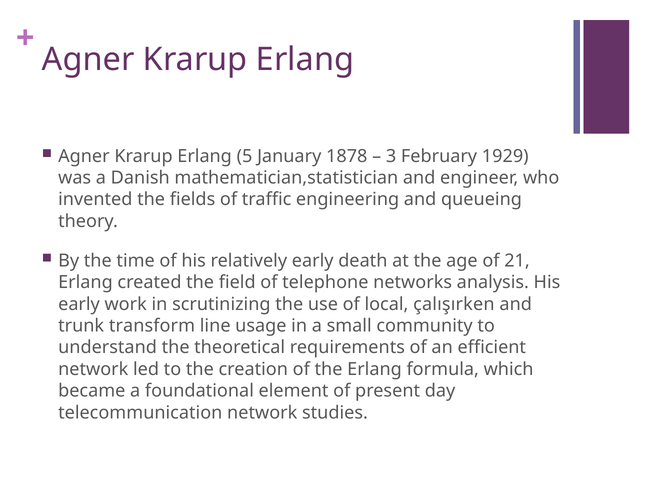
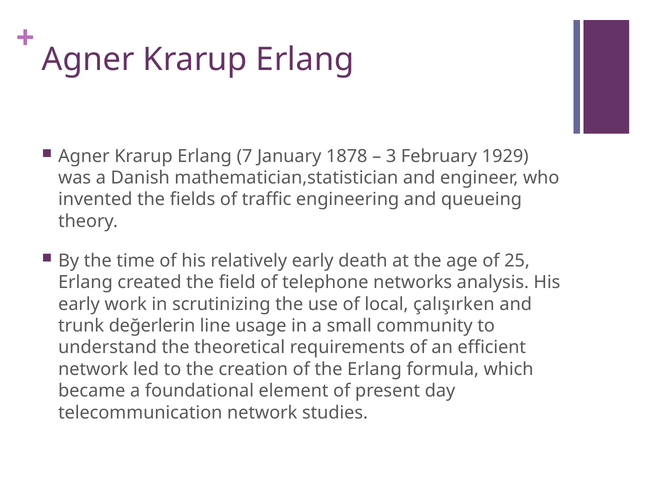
5: 5 -> 7
21: 21 -> 25
transform: transform -> değerlerin
